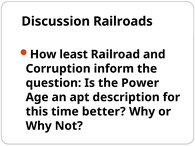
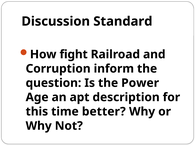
Railroads: Railroads -> Standard
least: least -> fight
